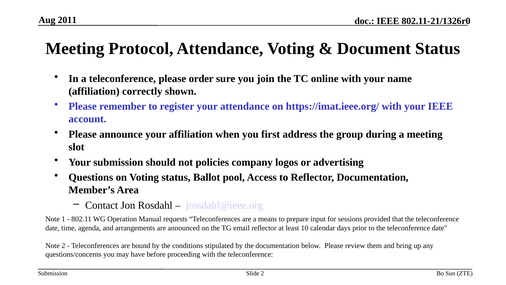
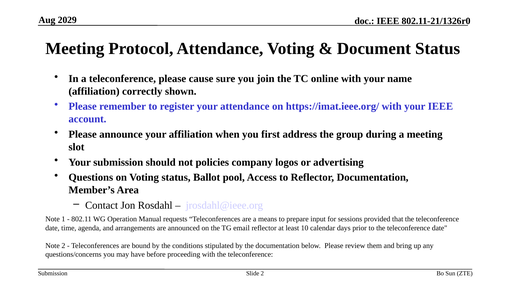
2011: 2011 -> 2029
order: order -> cause
